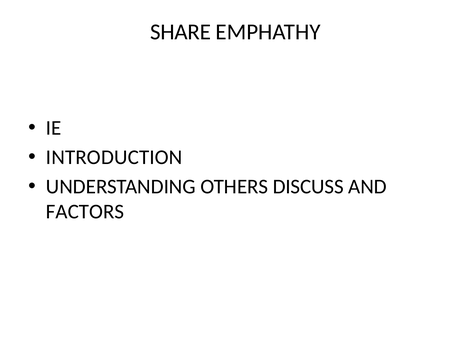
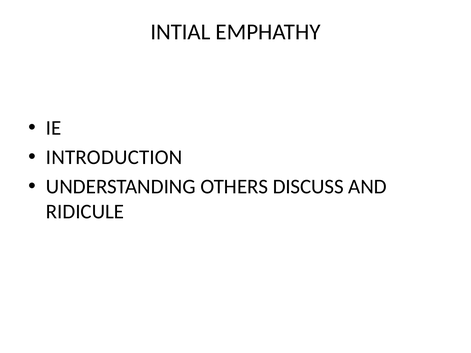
SHARE: SHARE -> INTIAL
FACTORS: FACTORS -> RIDICULE
